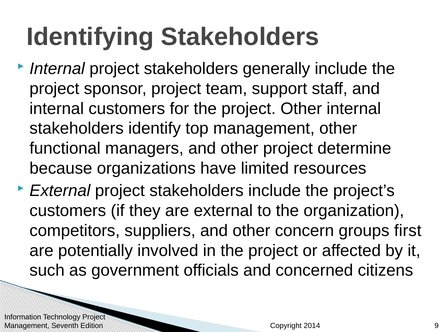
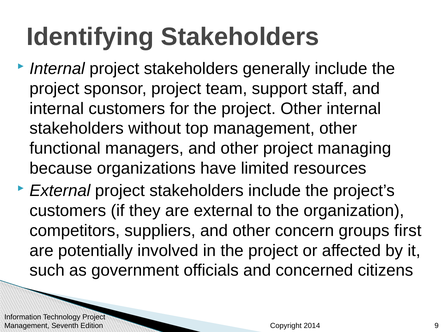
identify: identify -> without
determine: determine -> managing
